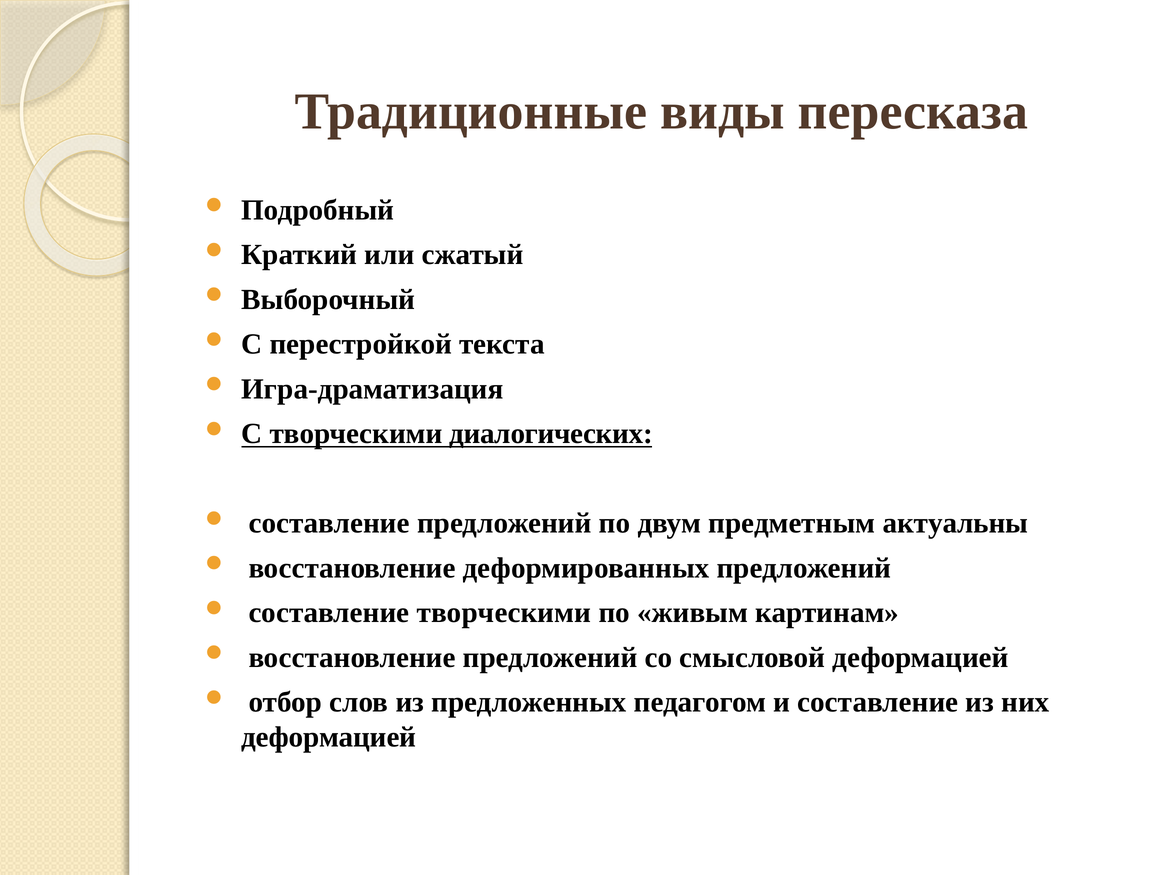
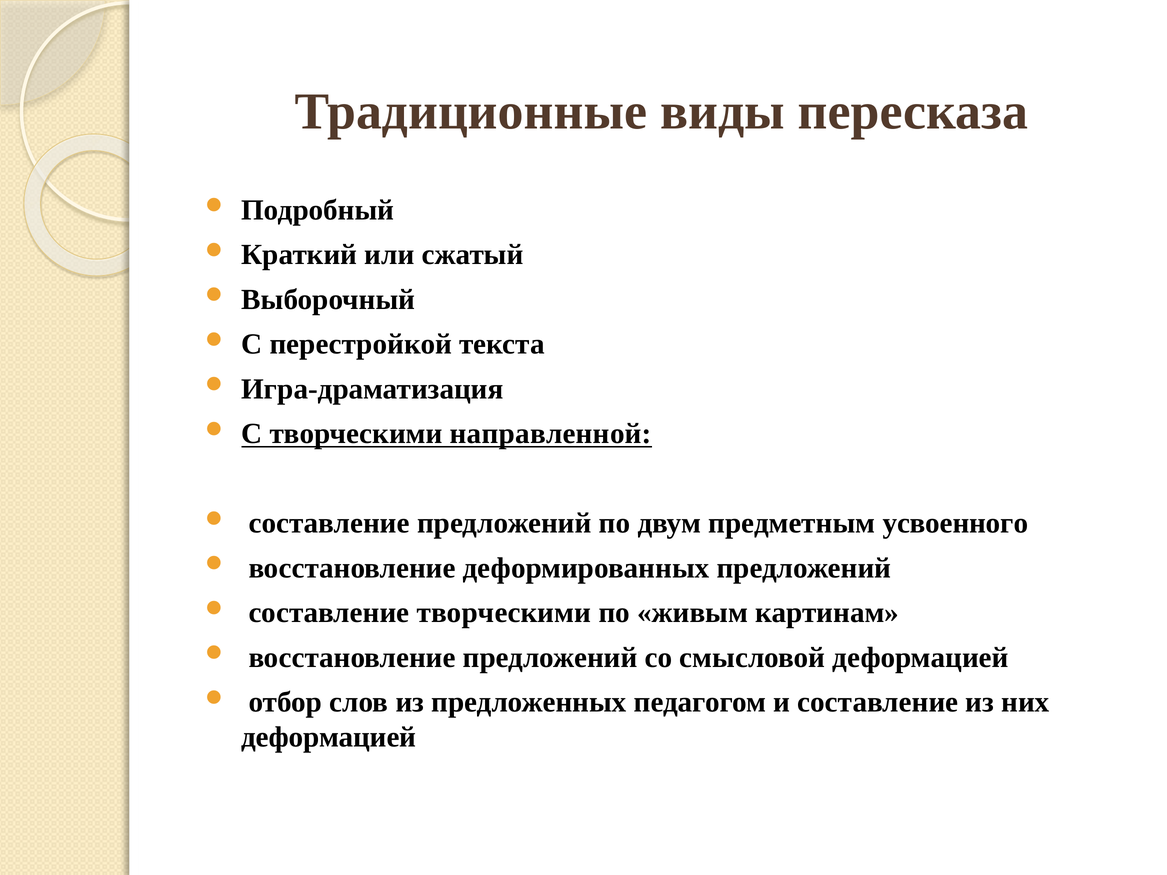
диалогических: диалогических -> направленной
актуальны: актуальны -> усвоенного
